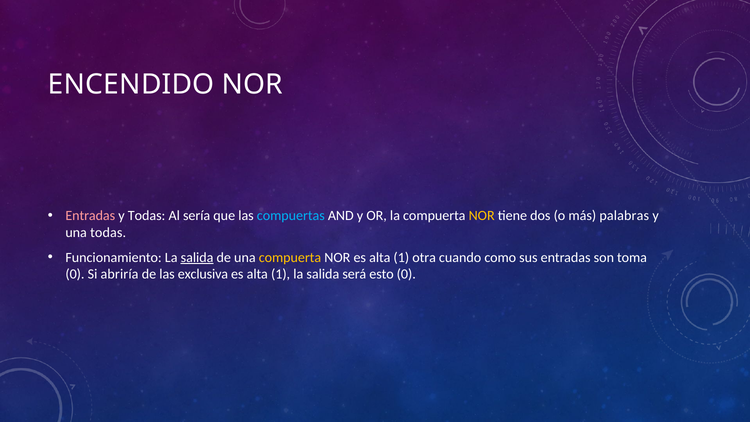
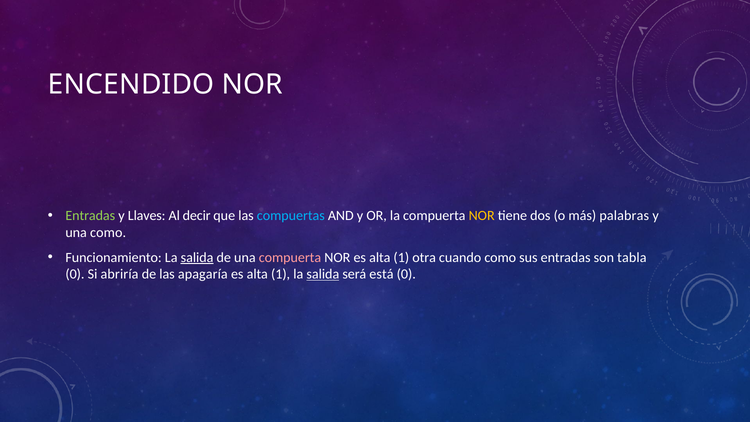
Entradas at (90, 216) colour: pink -> light green
y Todas: Todas -> Llaves
sería: sería -> decir
una todas: todas -> como
compuerta at (290, 257) colour: yellow -> pink
toma: toma -> tabla
exclusiva: exclusiva -> apagaría
salida at (323, 274) underline: none -> present
esto: esto -> está
